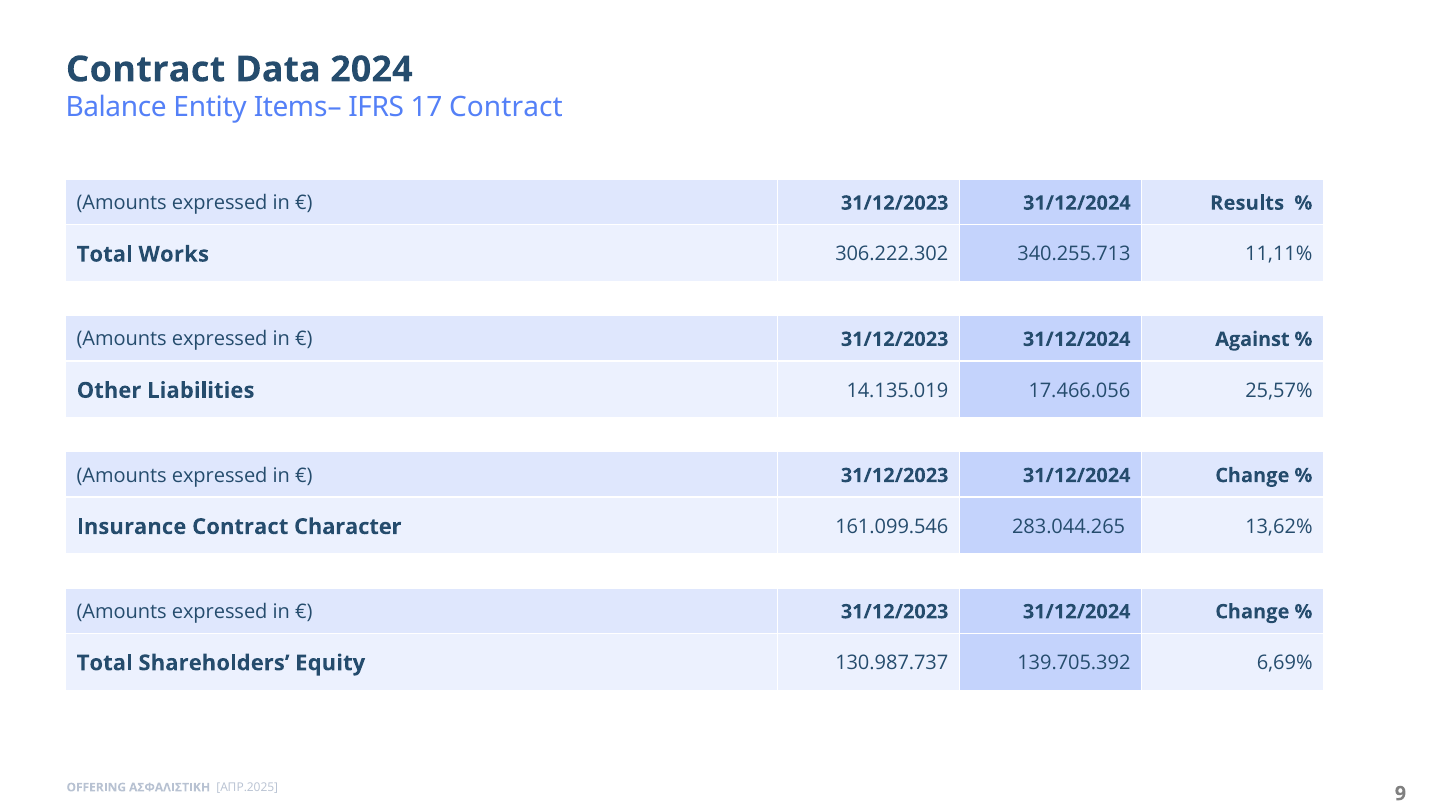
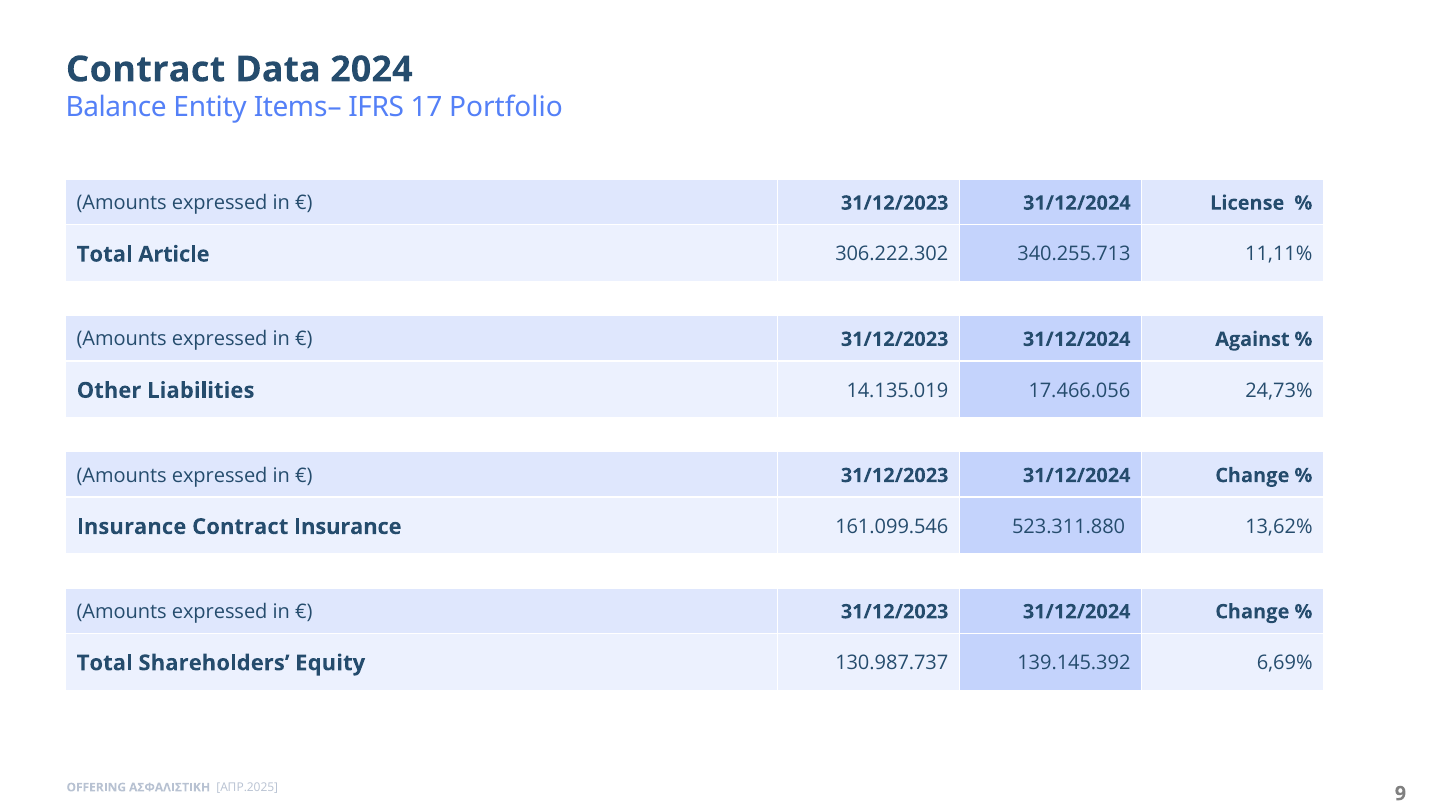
17 Contract: Contract -> Portfolio
Results: Results -> License
Works: Works -> Article
25,57%: 25,57% -> 24,73%
Contract Character: Character -> Insurance
283.044.265: 283.044.265 -> 523.311.880
139.705.392: 139.705.392 -> 139.145.392
